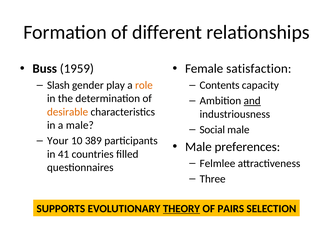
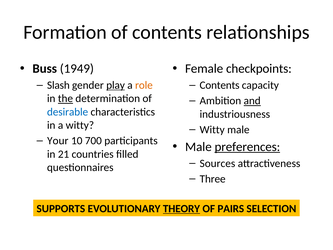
of different: different -> contents
1959: 1959 -> 1949
satisfaction: satisfaction -> checkpoints
play underline: none -> present
the underline: none -> present
desirable colour: orange -> blue
a male: male -> witty
Social at (212, 130): Social -> Witty
389: 389 -> 700
preferences underline: none -> present
41: 41 -> 21
Felmlee: Felmlee -> Sources
